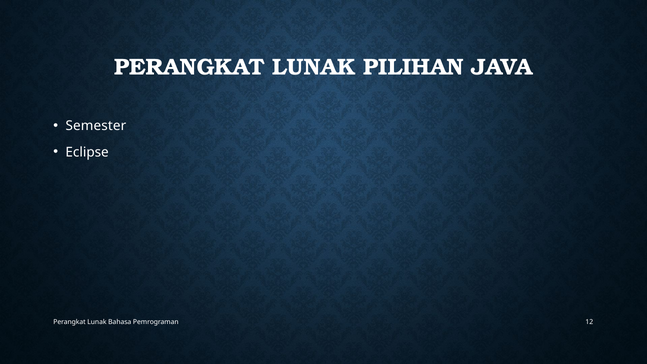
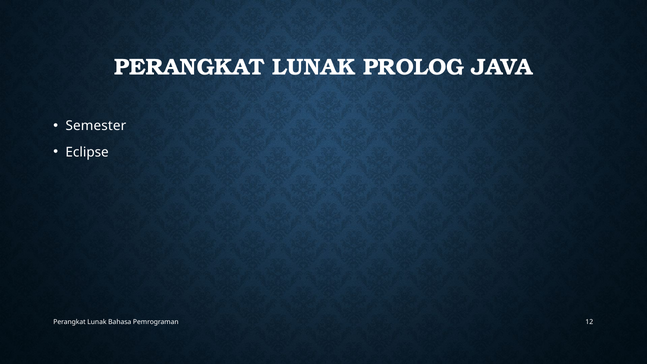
PILIHAN: PILIHAN -> PROLOG
